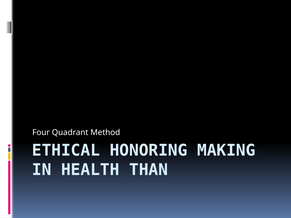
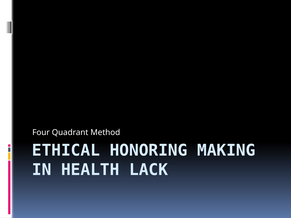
THAN: THAN -> LACK
